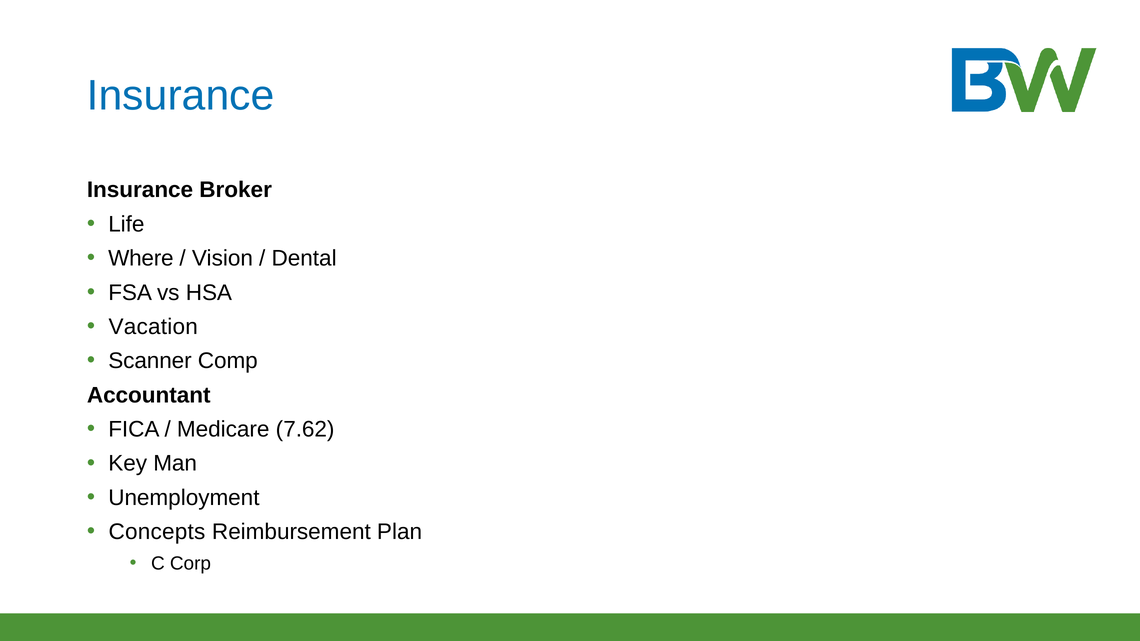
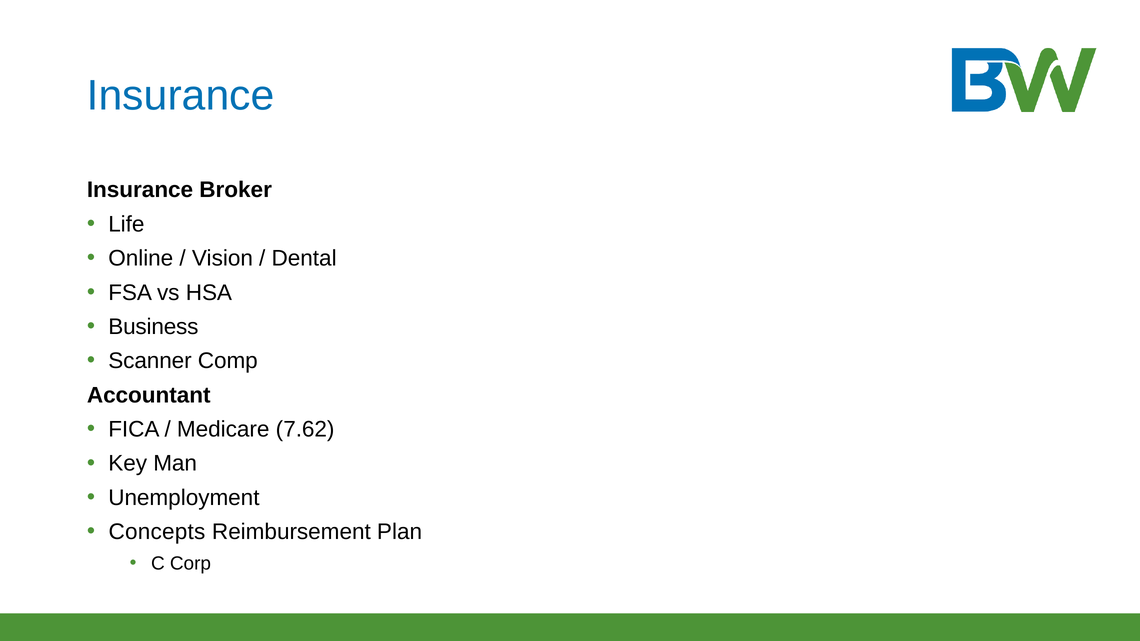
Where: Where -> Online
Vacation: Vacation -> Business
